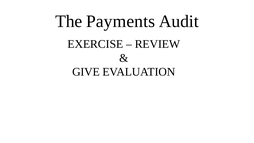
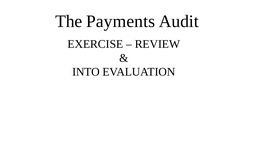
GIVE: GIVE -> INTO
